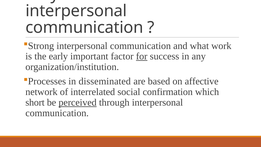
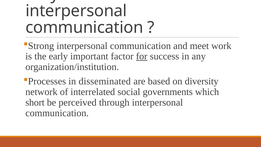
what: what -> meet
affective: affective -> diversity
confirmation: confirmation -> governments
perceived underline: present -> none
